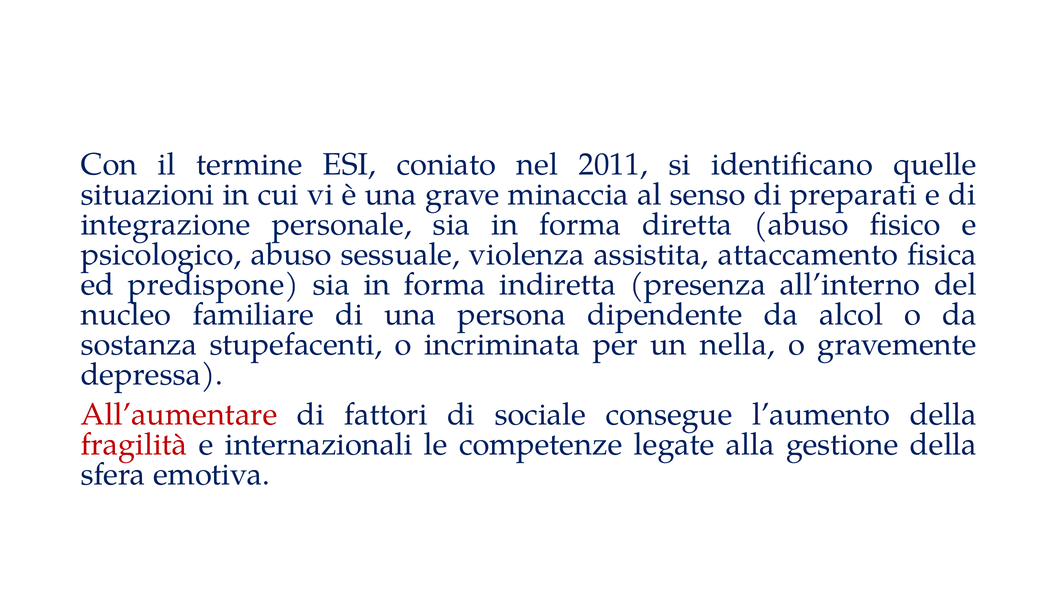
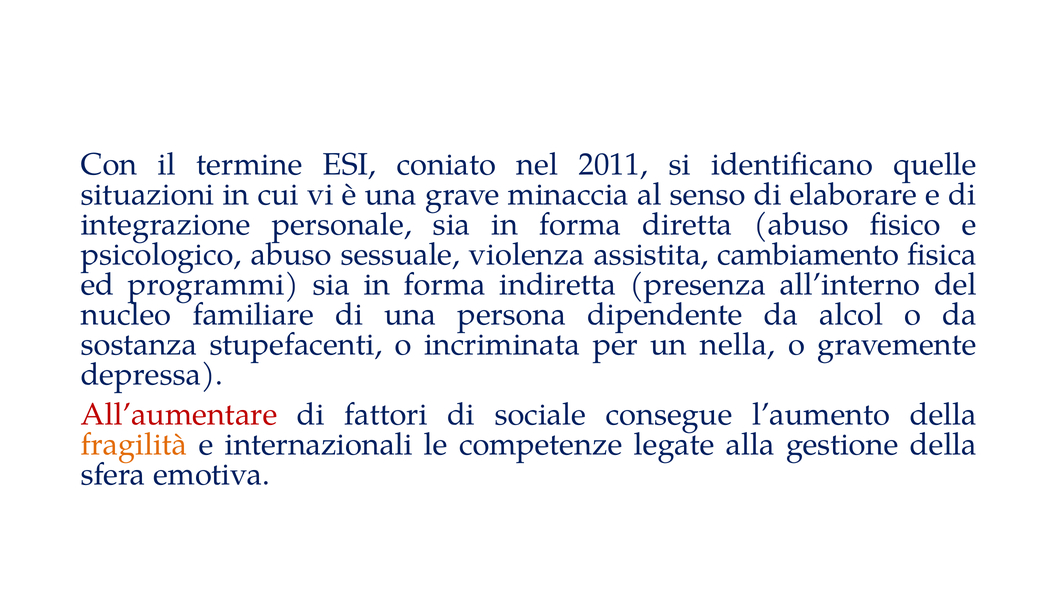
preparati: preparati -> elaborare
attaccamento: attaccamento -> cambiamento
predispone: predispone -> programmi
fragilità colour: red -> orange
